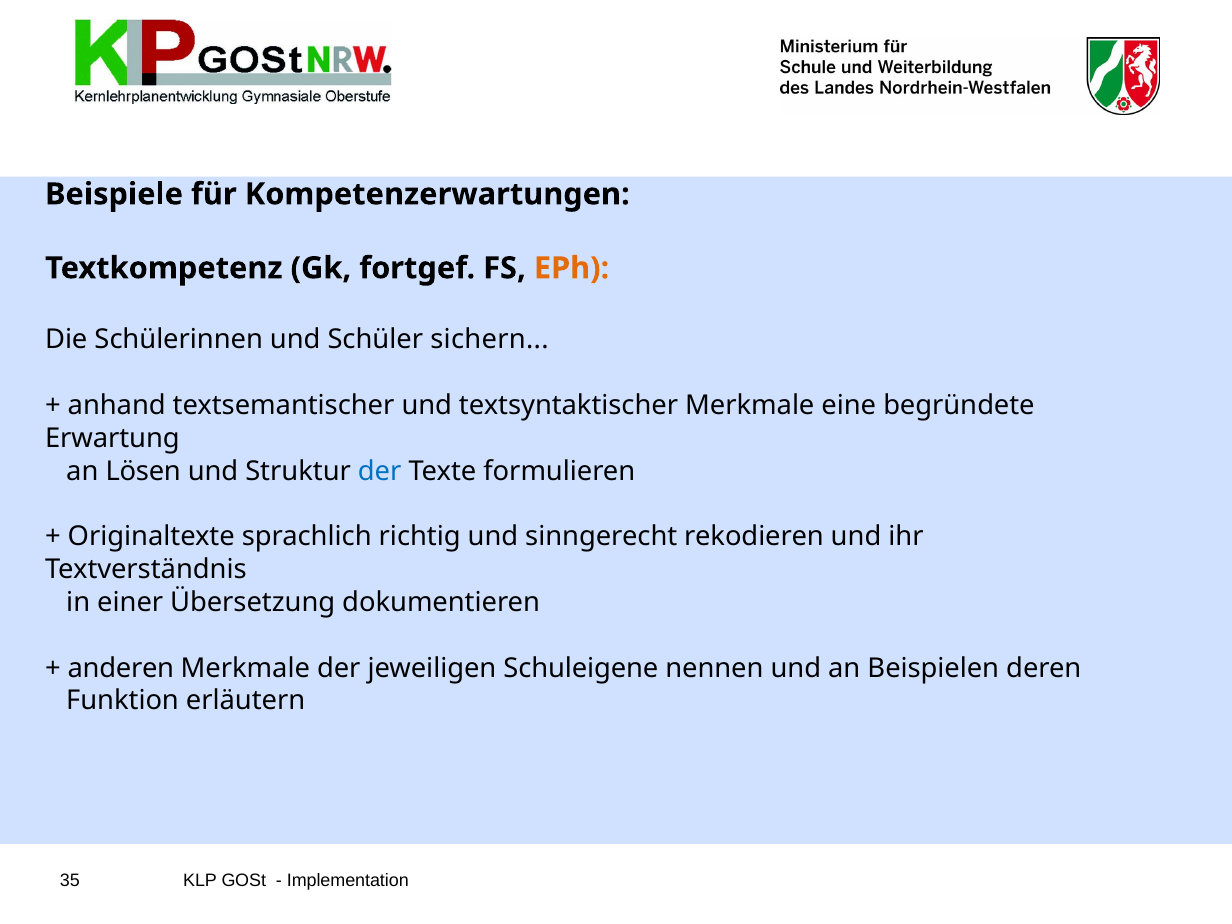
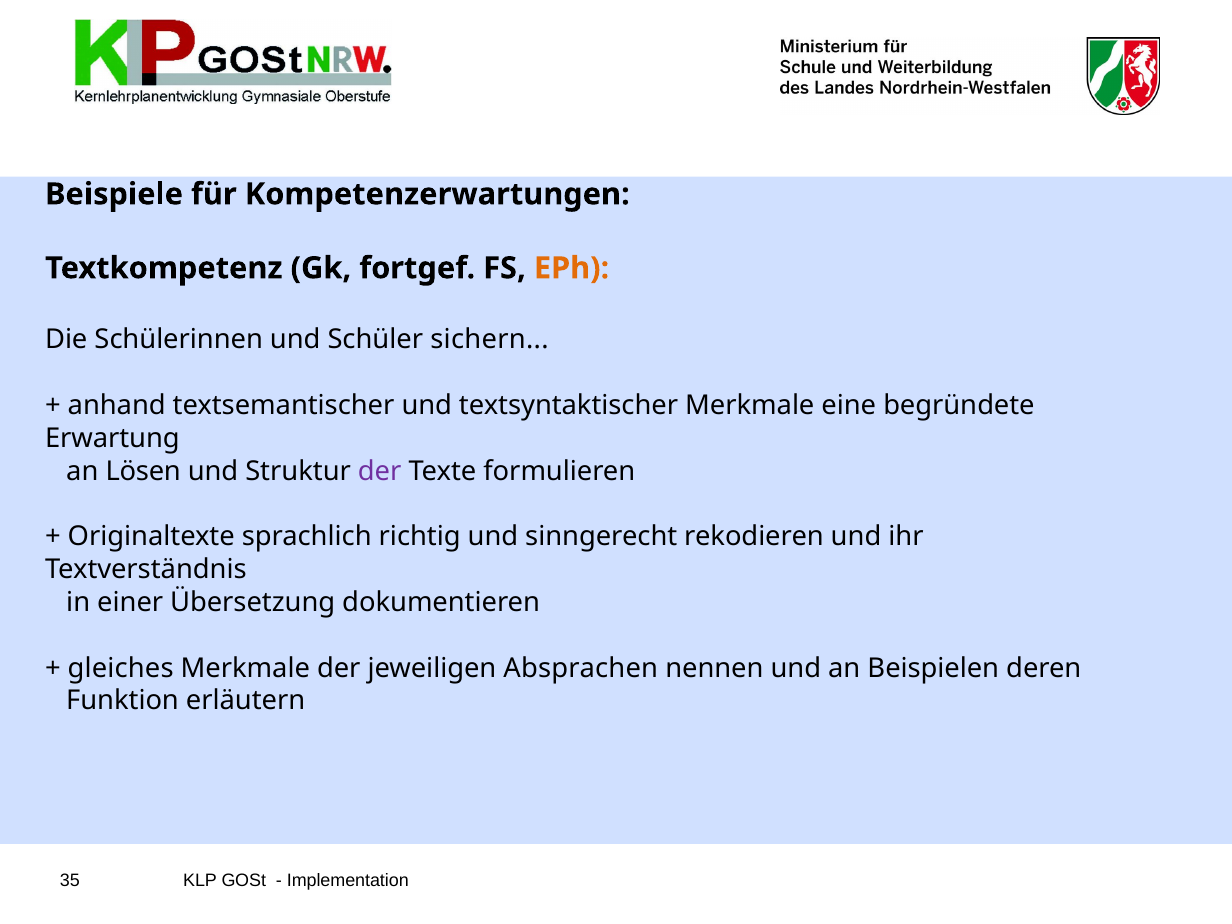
der at (380, 471) colour: blue -> purple
anderen: anderen -> gleiches
Schuleigene: Schuleigene -> Absprachen
